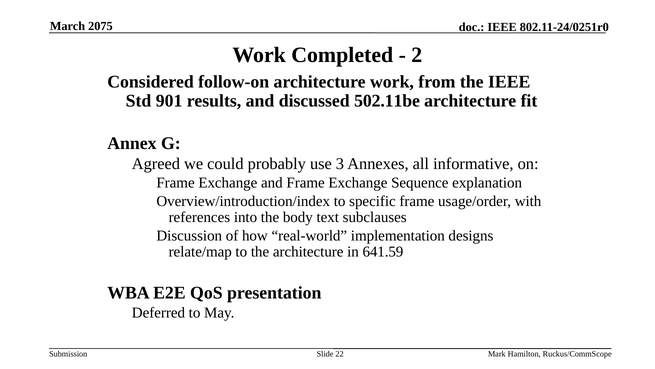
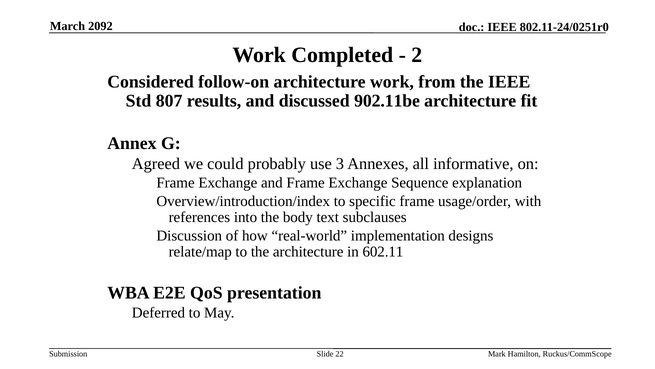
2075: 2075 -> 2092
901: 901 -> 807
502.11be: 502.11be -> 902.11be
641.59: 641.59 -> 602.11
